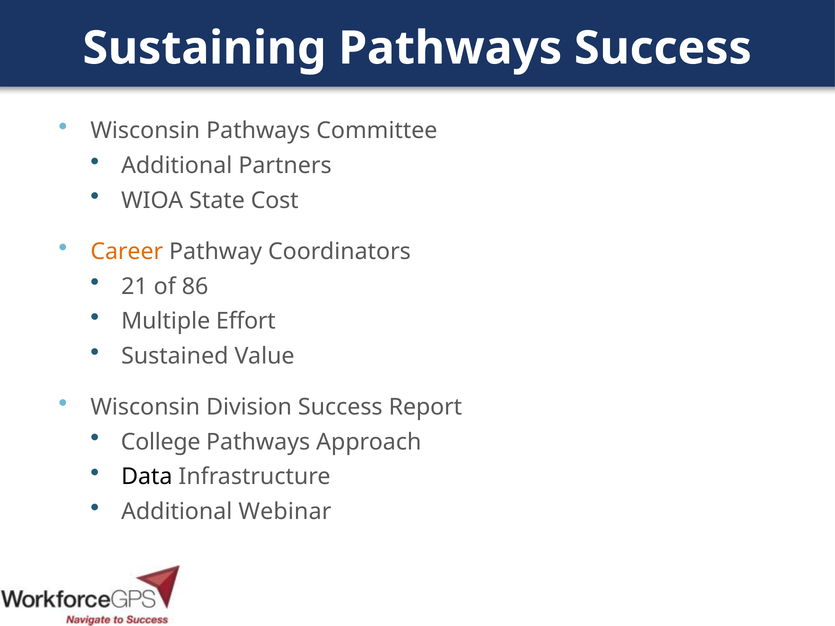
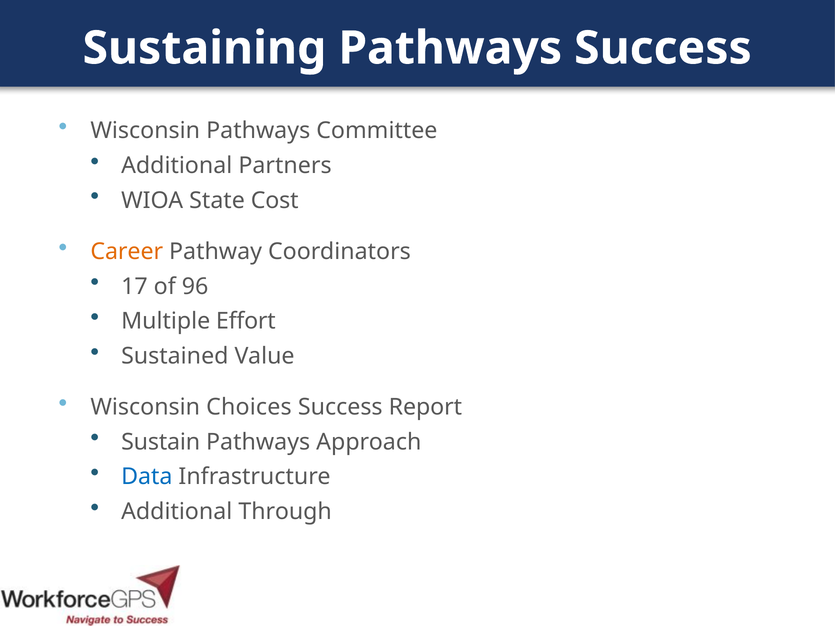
21: 21 -> 17
86: 86 -> 96
Division: Division -> Choices
College: College -> Sustain
Data colour: black -> blue
Webinar: Webinar -> Through
